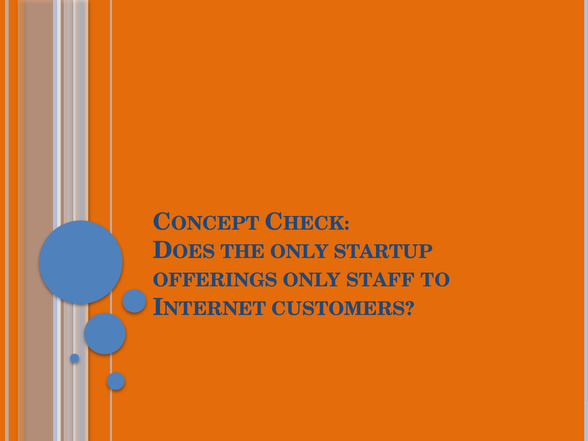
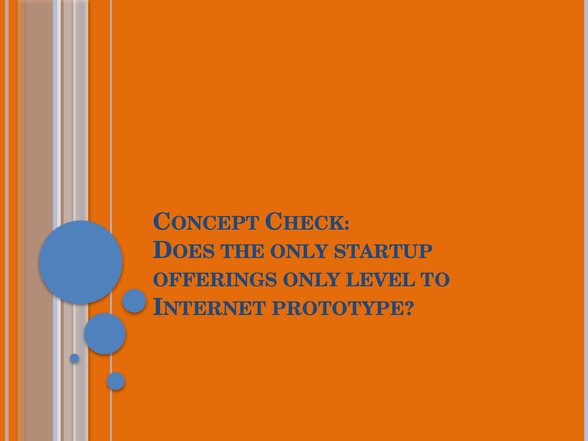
STAFF: STAFF -> LEVEL
CUSTOMERS: CUSTOMERS -> PROTOTYPE
